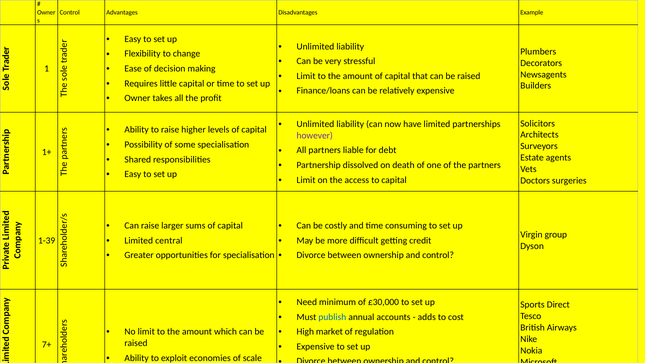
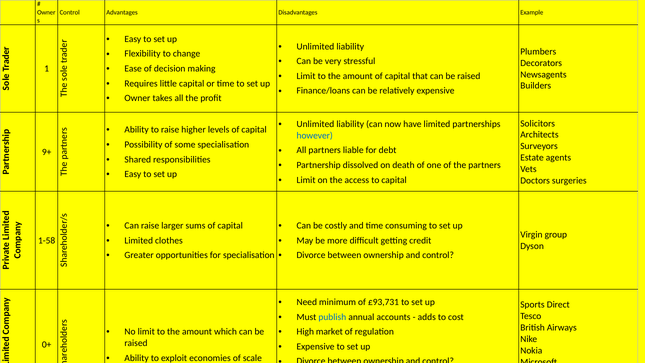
however colour: purple -> blue
1+: 1+ -> 9+
central: central -> clothes
1-39: 1-39 -> 1-58
£30,000: £30,000 -> £93,731
7+: 7+ -> 0+
